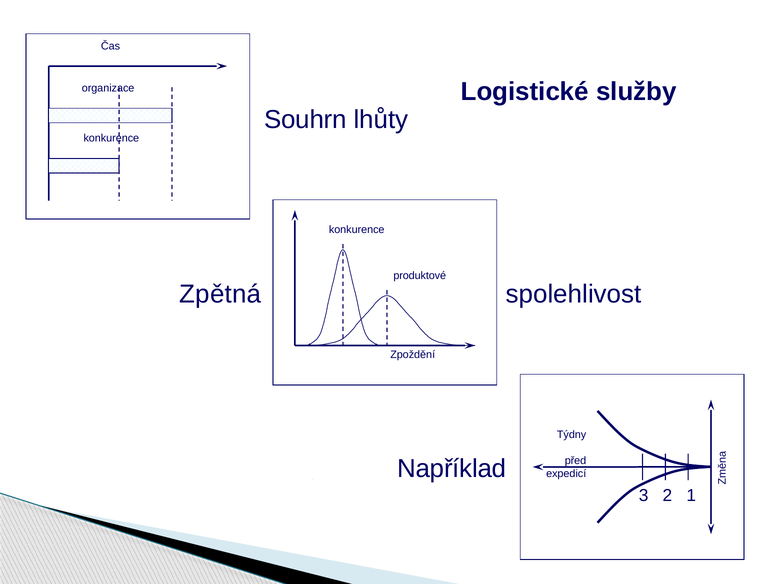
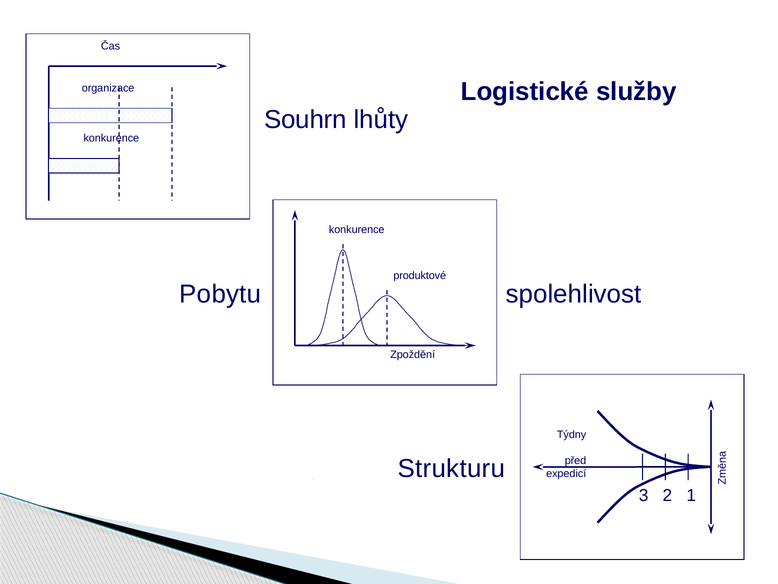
Zpětná: Zpětná -> Pobytu
Například: Například -> Strukturu
